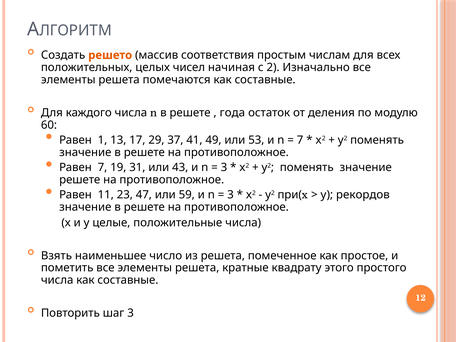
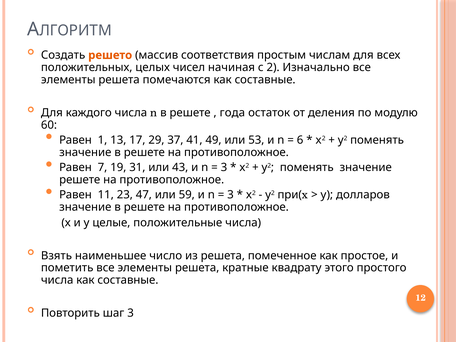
7 at (300, 140): 7 -> 6
рекордов: рекордов -> долларов
